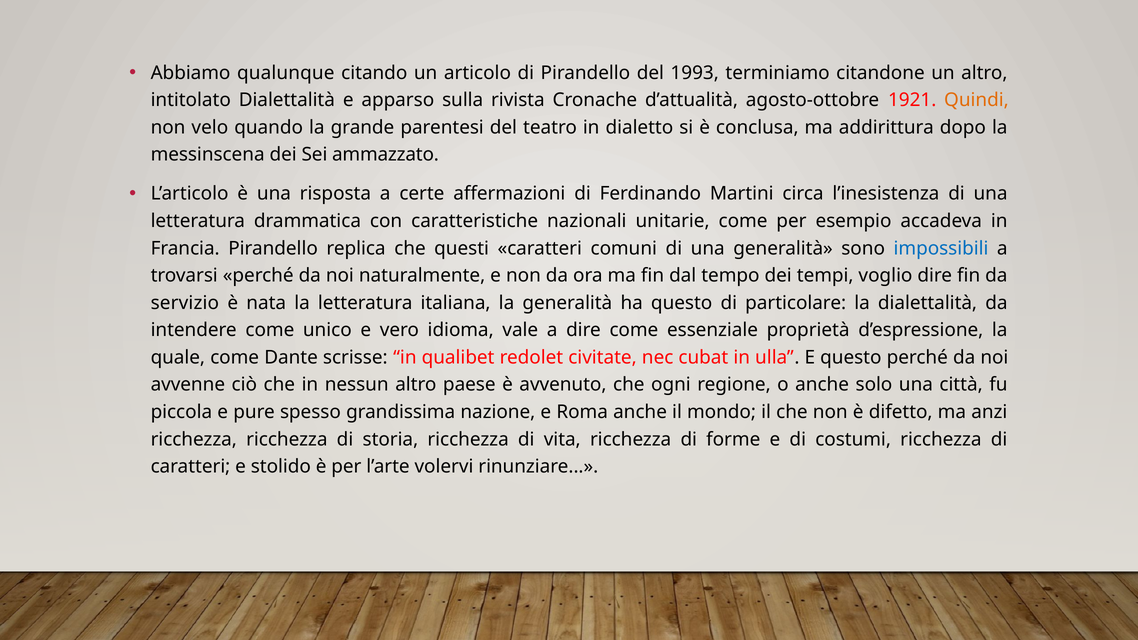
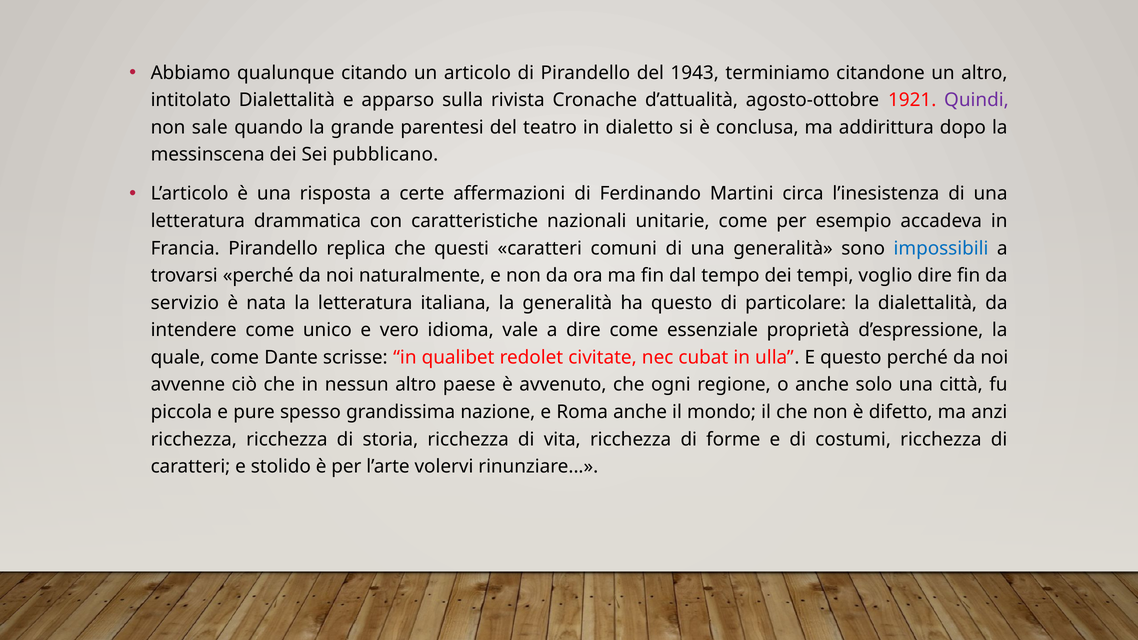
1993: 1993 -> 1943
Quindi colour: orange -> purple
velo: velo -> sale
ammazzato: ammazzato -> pubblicano
